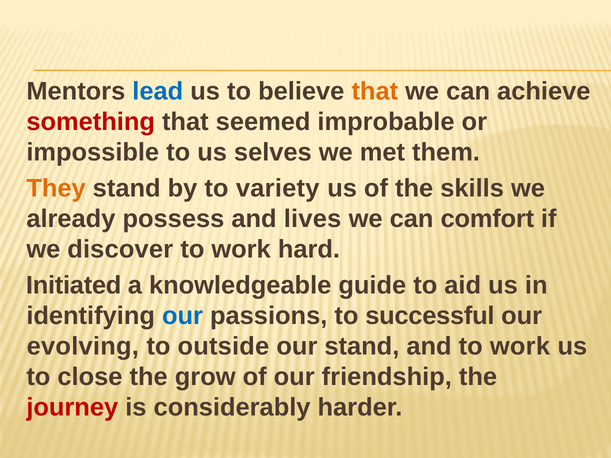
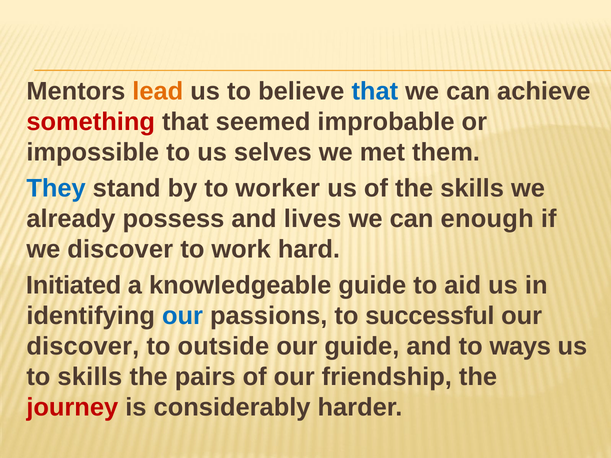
lead colour: blue -> orange
that at (375, 91) colour: orange -> blue
They colour: orange -> blue
variety: variety -> worker
comfort: comfort -> enough
evolving at (83, 347): evolving -> discover
our stand: stand -> guide
and to work: work -> ways
to close: close -> skills
grow: grow -> pairs
